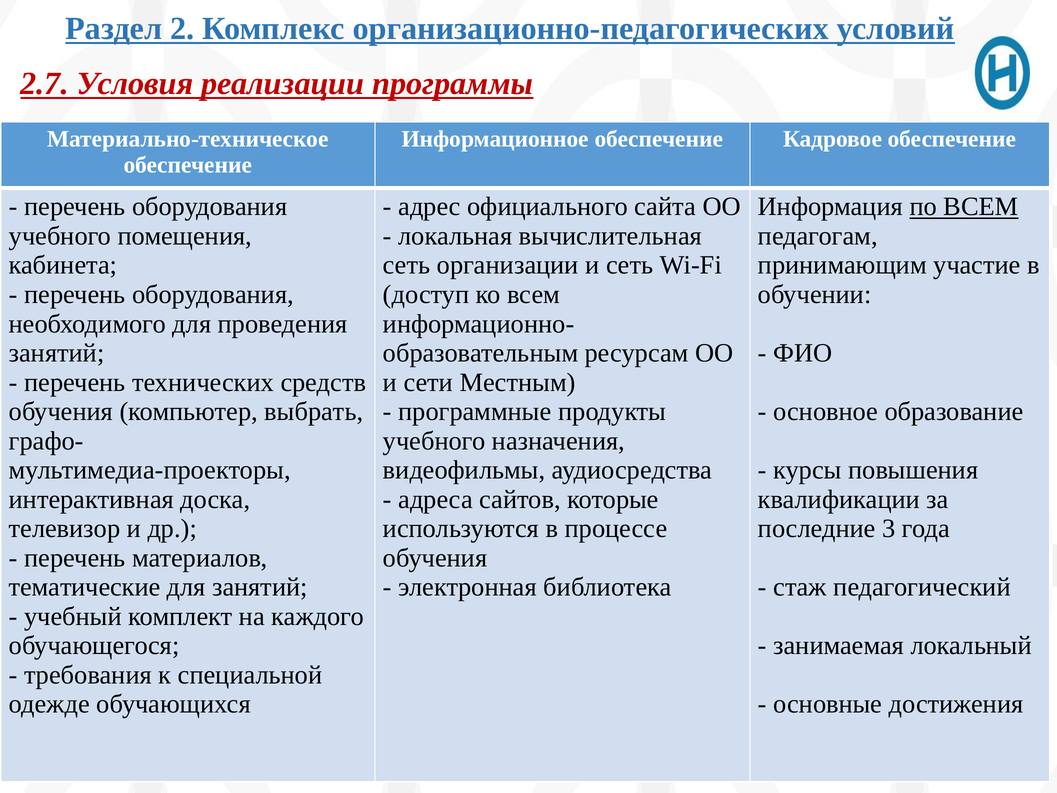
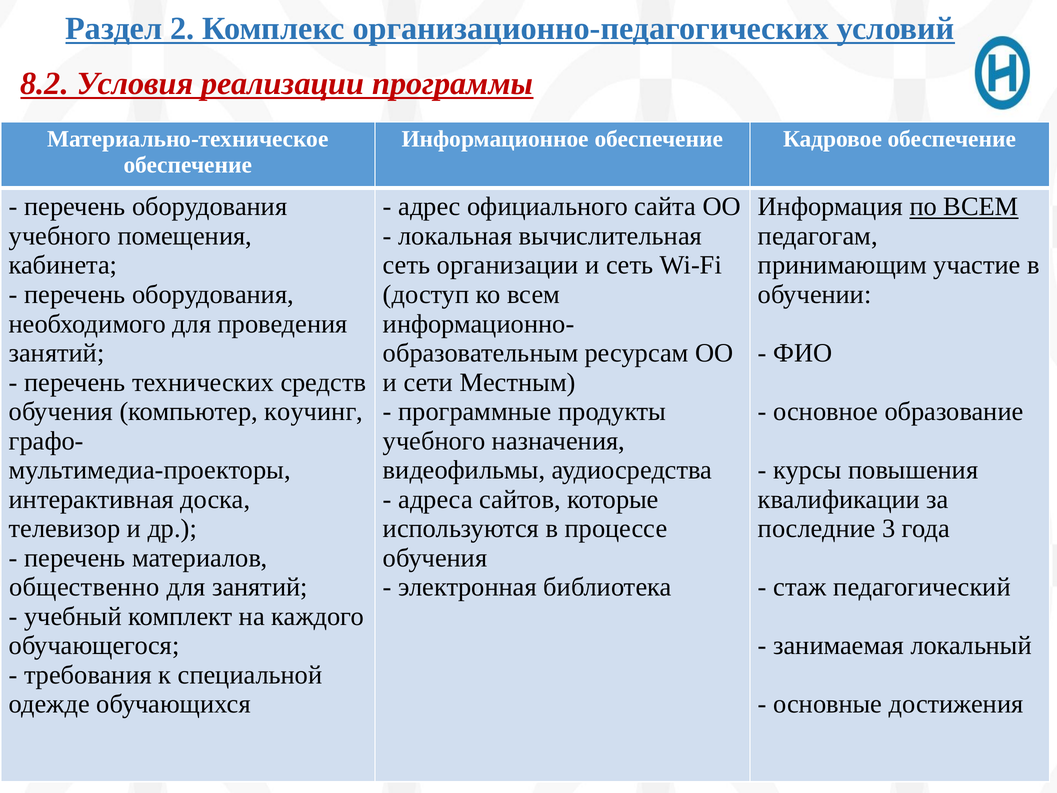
2.7: 2.7 -> 8.2
выбрать: выбрать -> коучинг
тематические: тематические -> общественно
